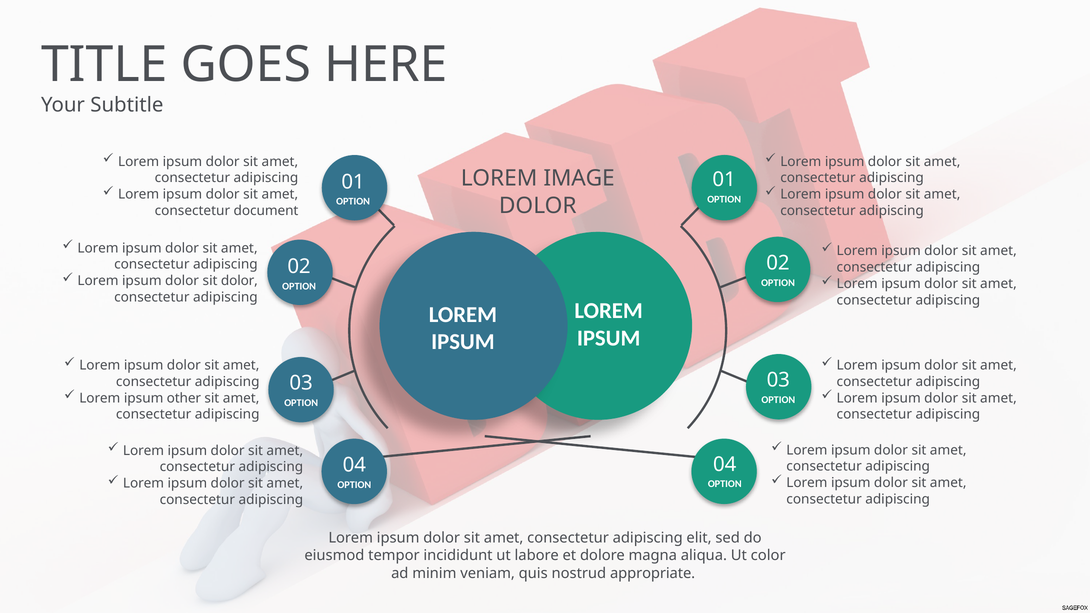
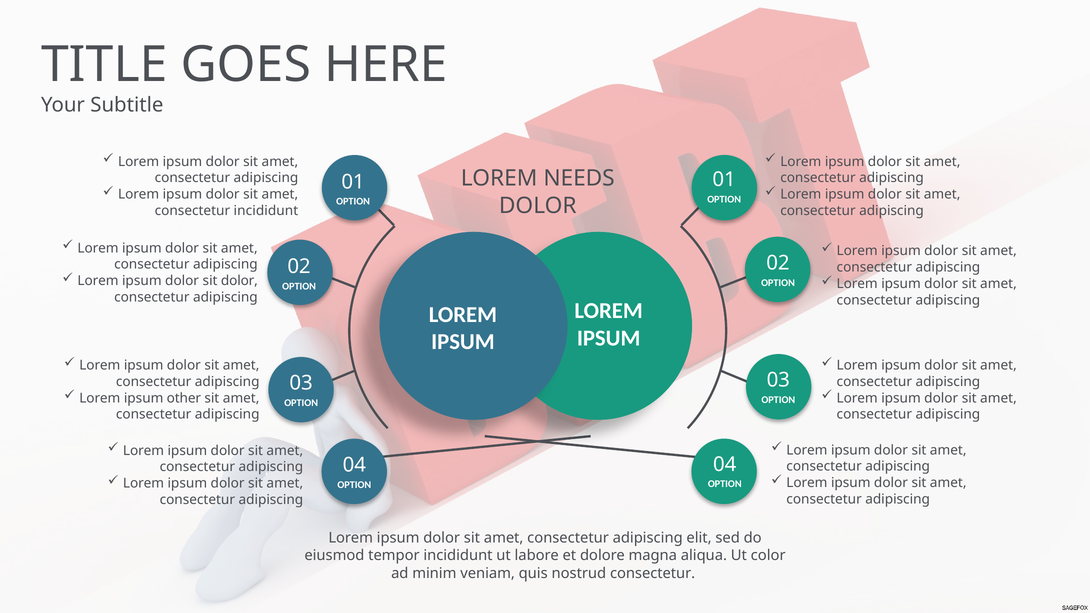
IMAGE: IMAGE -> NEEDS
consectetur document: document -> incididunt
nostrud appropriate: appropriate -> consectetur
